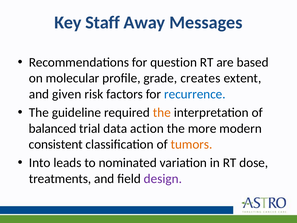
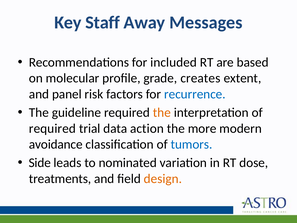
question: question -> included
given: given -> panel
balanced at (53, 128): balanced -> required
consistent: consistent -> avoidance
tumors colour: orange -> blue
Into: Into -> Side
design colour: purple -> orange
